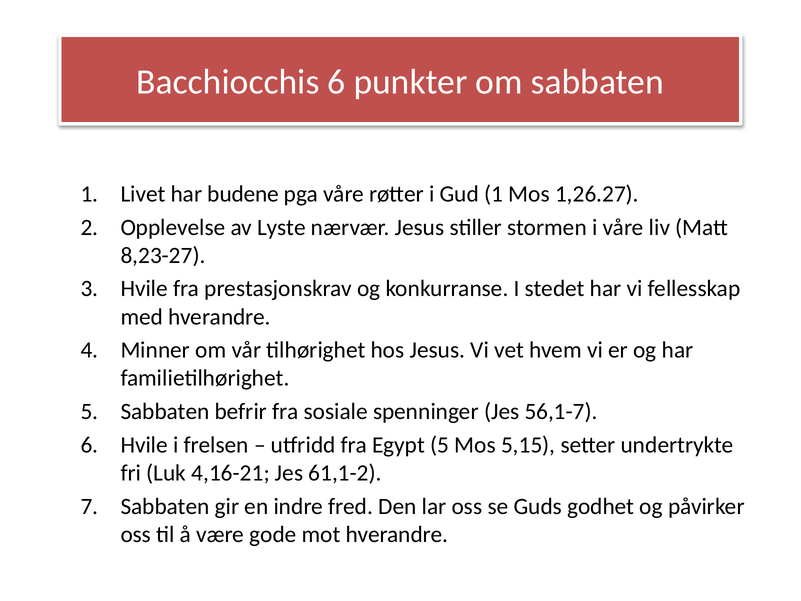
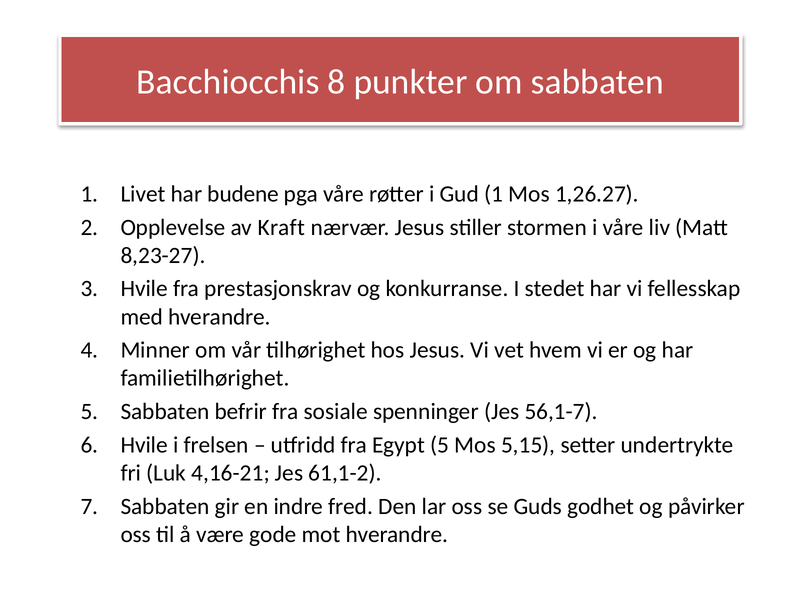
Bacchiocchis 6: 6 -> 8
Lyste: Lyste -> Kraft
